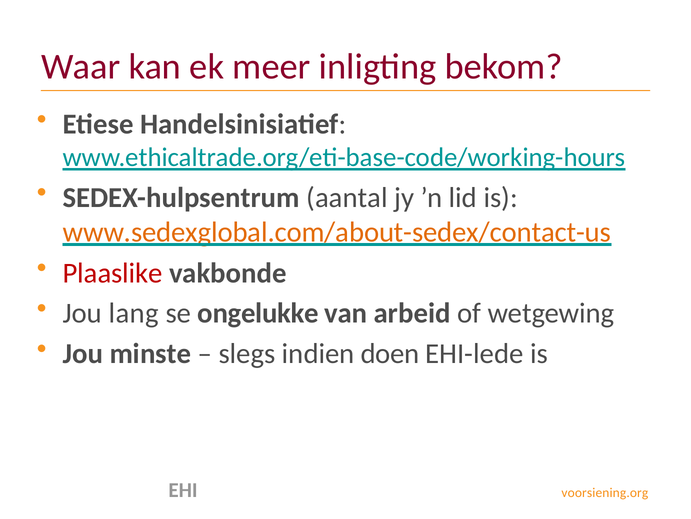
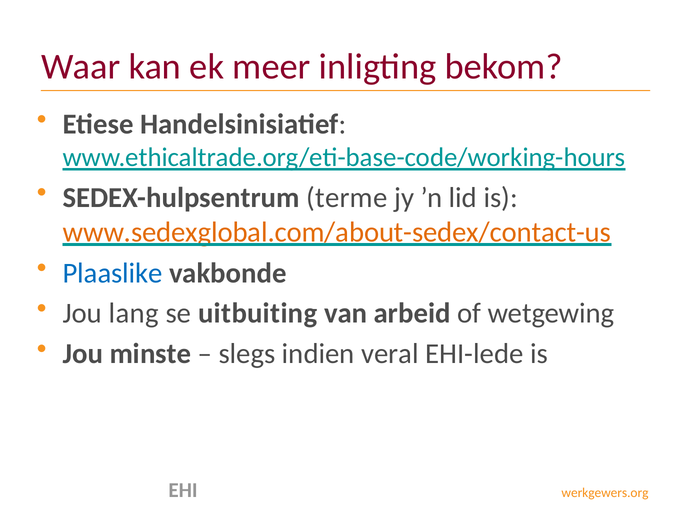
aantal: aantal -> terme
Plaaslike colour: red -> blue
ongelukke: ongelukke -> uitbuiting
doen: doen -> veral
voorsiening.org: voorsiening.org -> werkgewers.org
